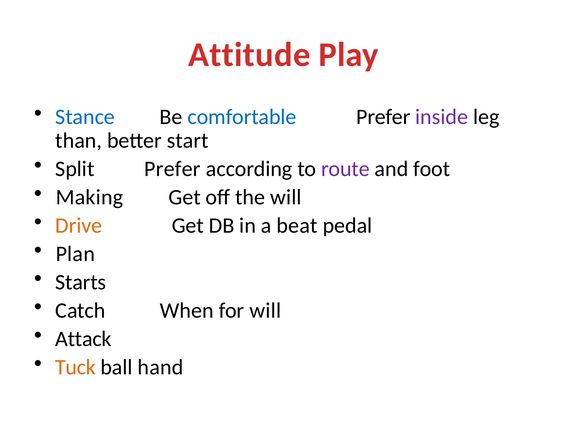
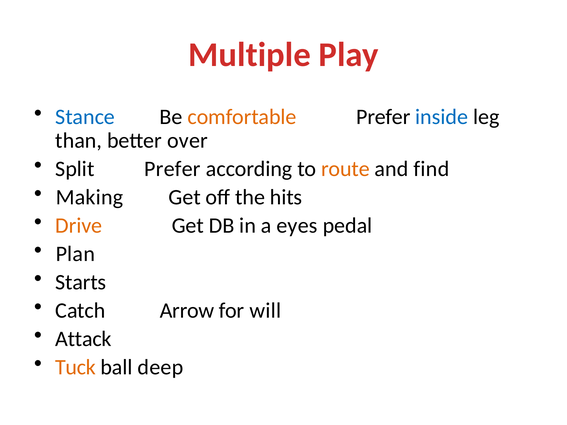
Attitude: Attitude -> Multiple
comfortable colour: blue -> orange
inside colour: purple -> blue
start: start -> over
route colour: purple -> orange
foot: foot -> find
the will: will -> hits
beat: beat -> eyes
When: When -> Arrow
hand: hand -> deep
